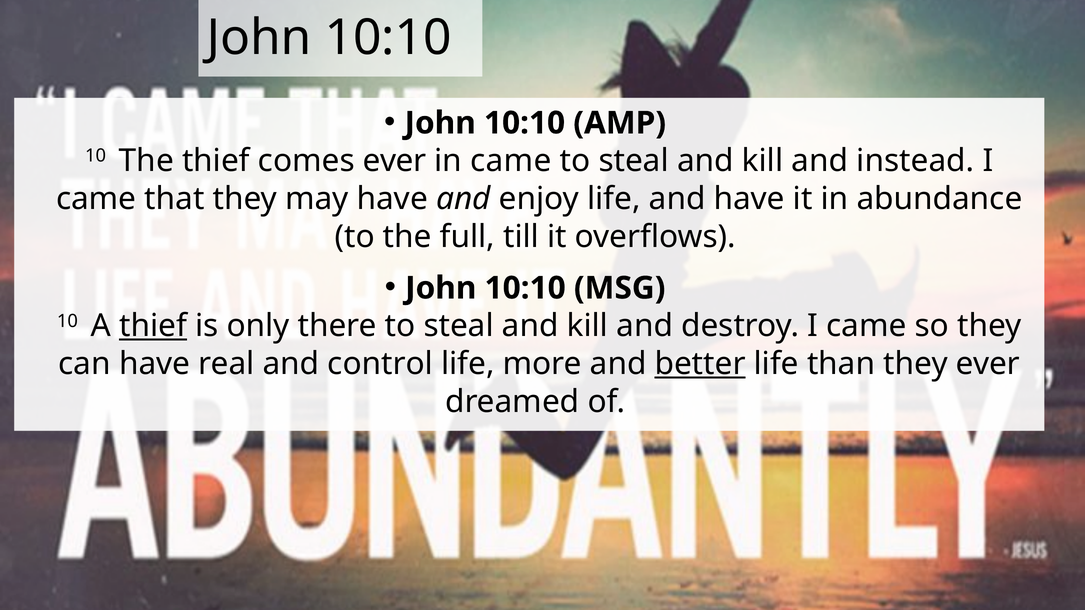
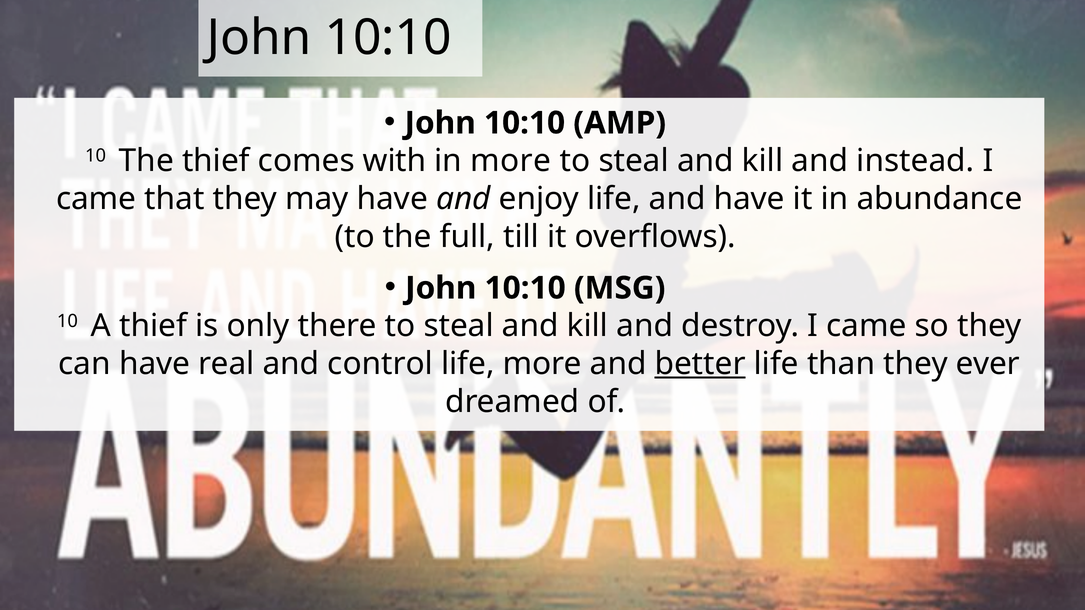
comes ever: ever -> with
in came: came -> more
thief at (153, 326) underline: present -> none
